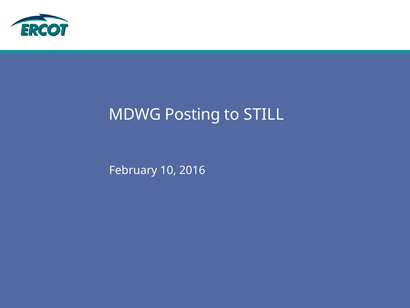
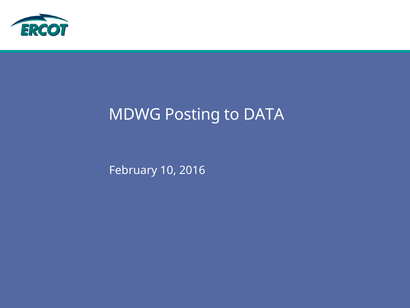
STILL: STILL -> DATA
